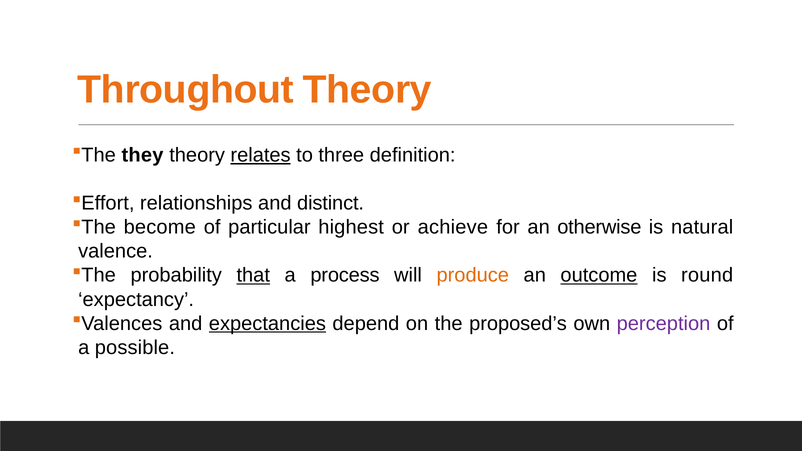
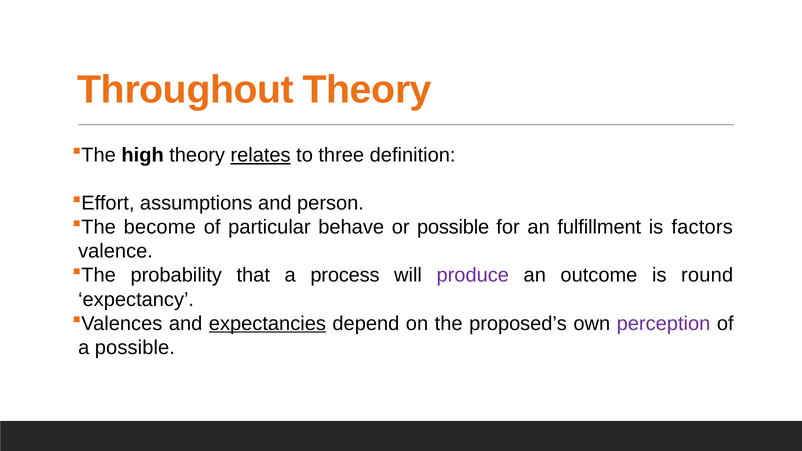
they: they -> high
relationships: relationships -> assumptions
distinct: distinct -> person
highest: highest -> behave
or achieve: achieve -> possible
otherwise: otherwise -> fulfillment
natural: natural -> factors
that underline: present -> none
produce colour: orange -> purple
outcome underline: present -> none
